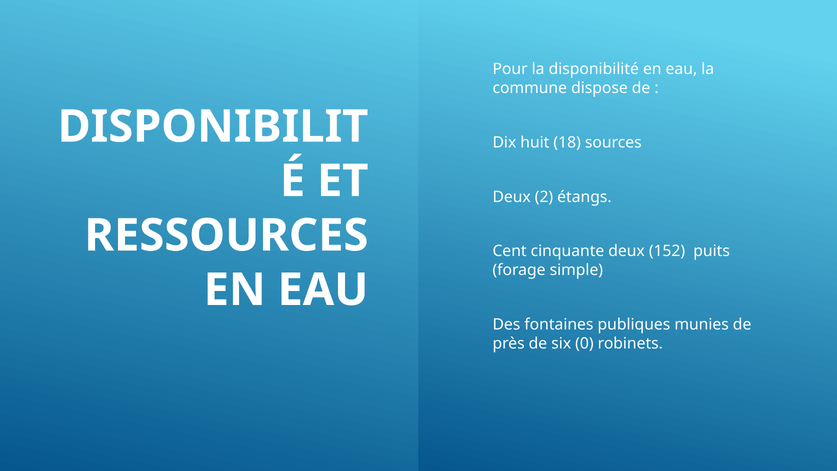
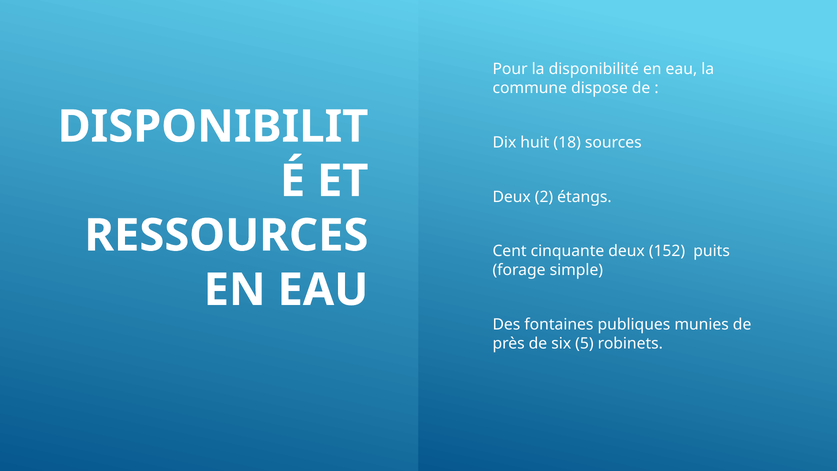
0: 0 -> 5
